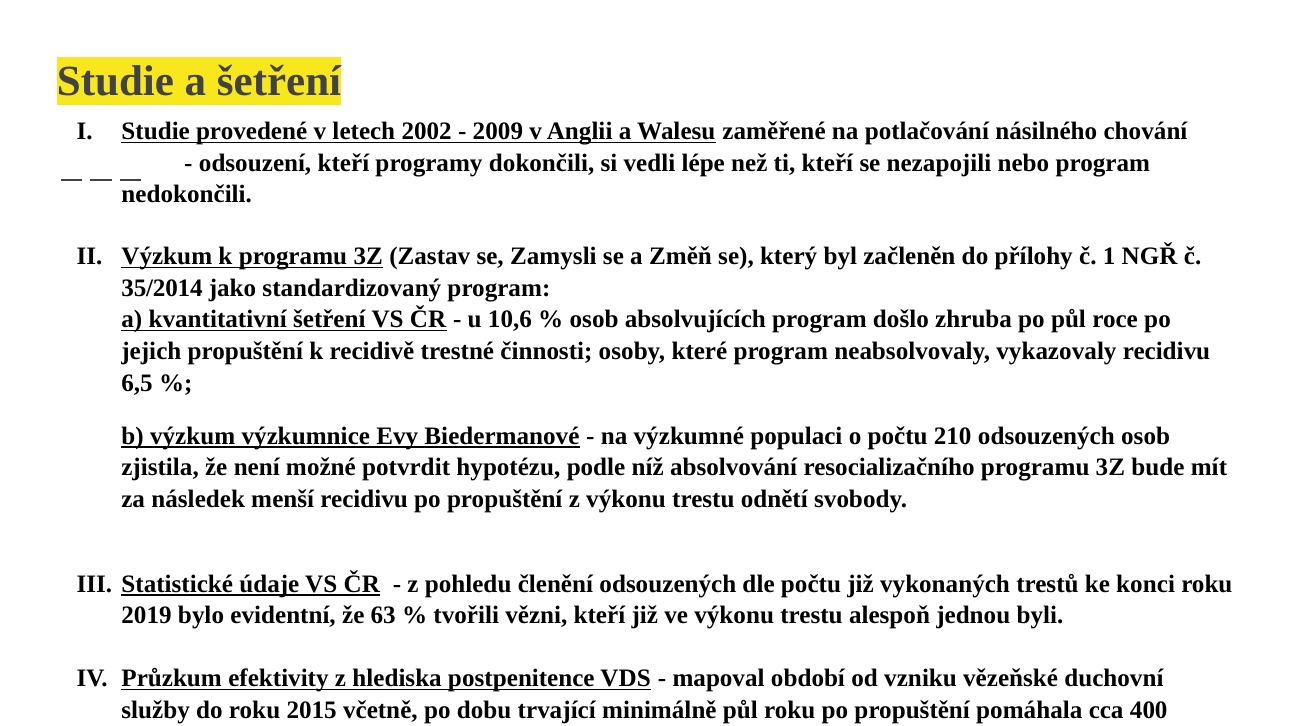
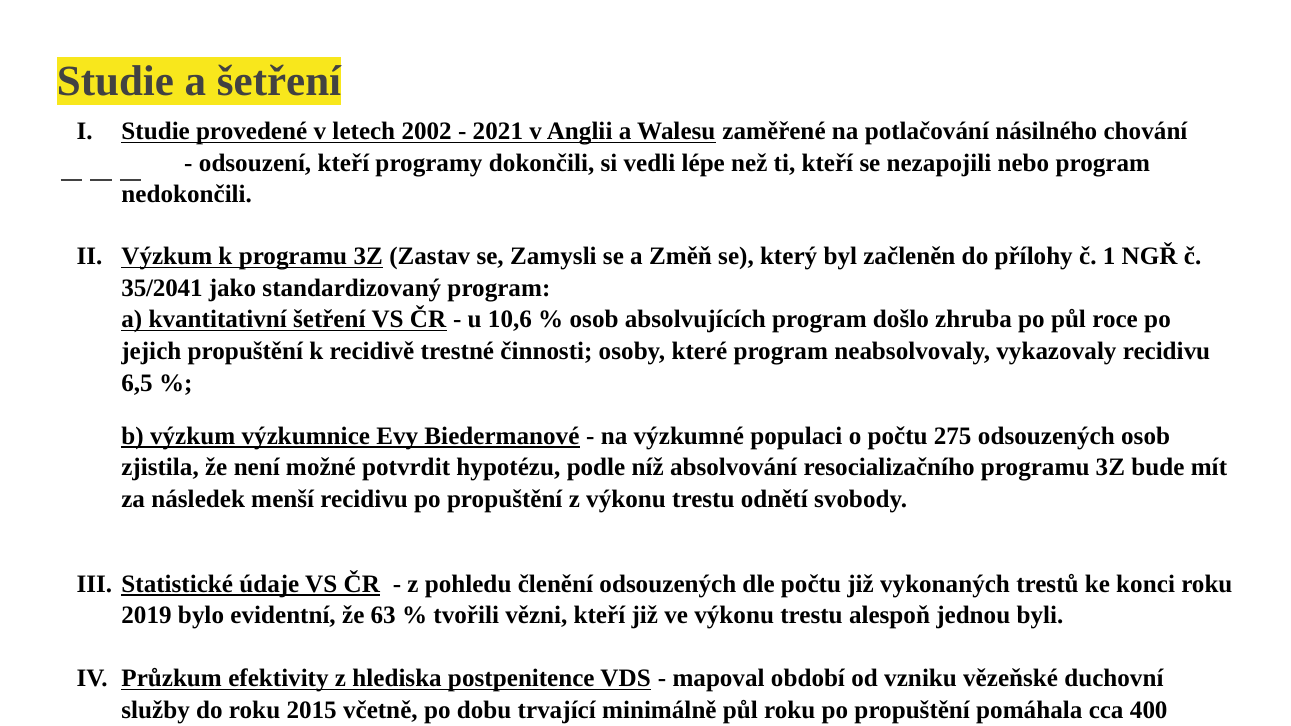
2009: 2009 -> 2021
35/2014: 35/2014 -> 35/2041
210: 210 -> 275
